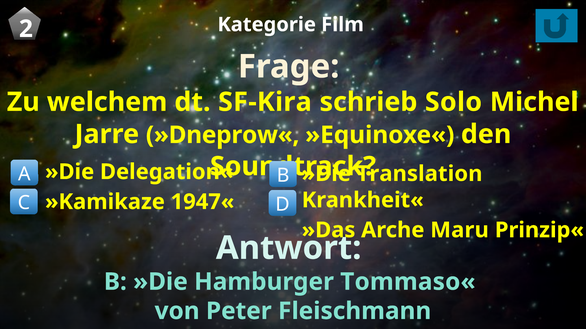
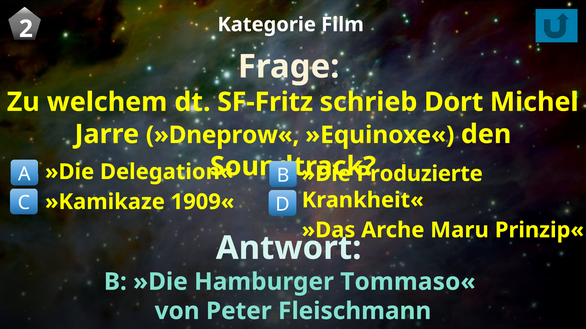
SF-Kira: SF-Kira -> SF-Fritz
Solo: Solo -> Dort
Translation: Translation -> Produzierte
1947«: 1947« -> 1909«
